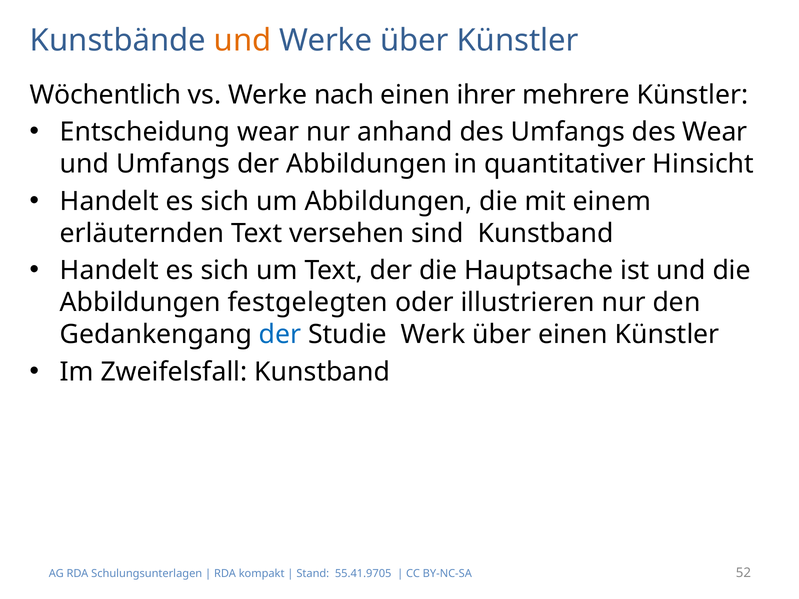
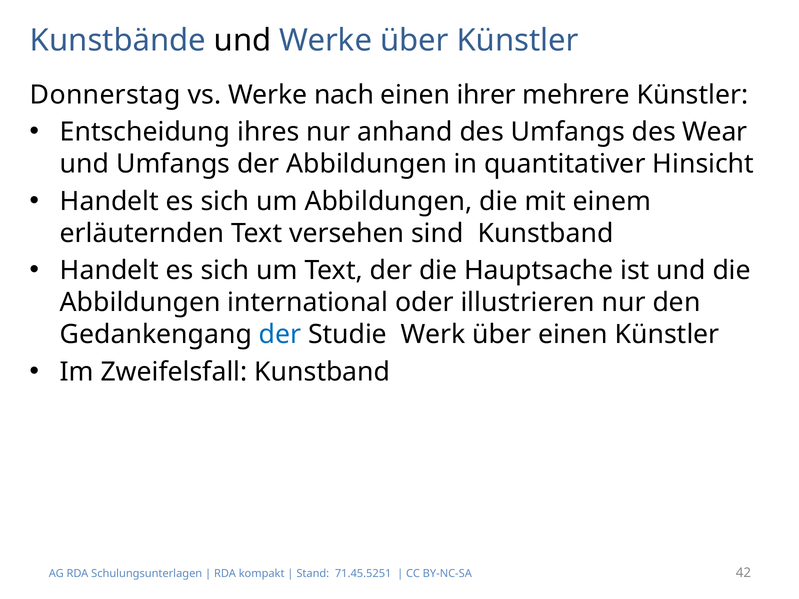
und at (243, 40) colour: orange -> black
Wöchentlich: Wöchentlich -> Donnerstag
Entscheidung wear: wear -> ihres
festgelegten: festgelegten -> international
55.41.9705: 55.41.9705 -> 71.45.5251
52: 52 -> 42
